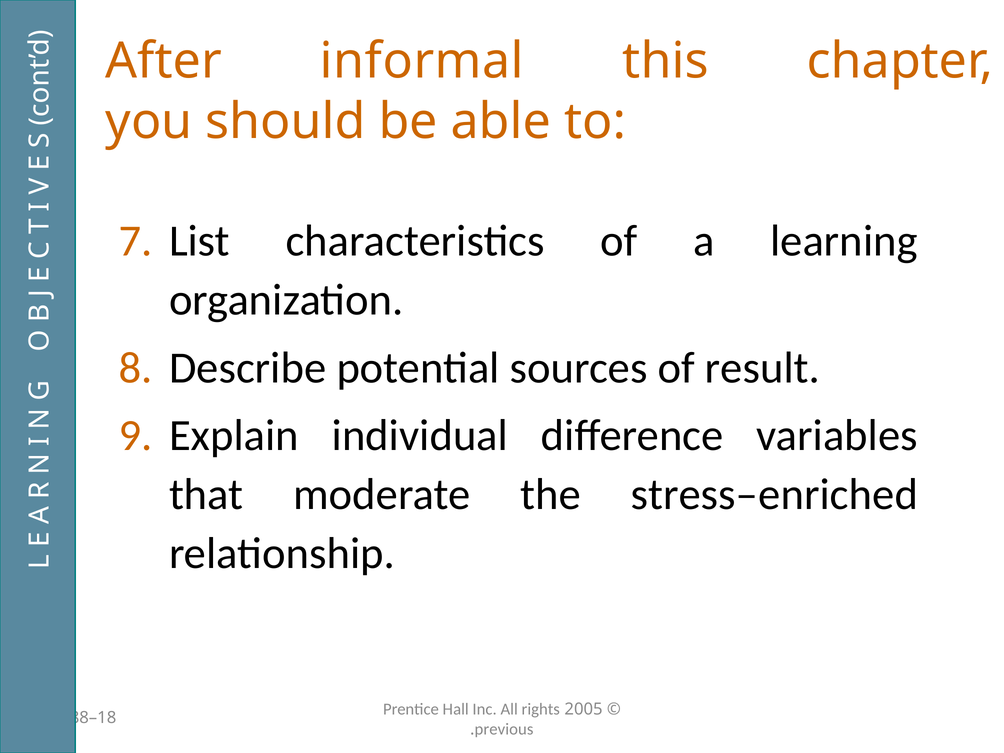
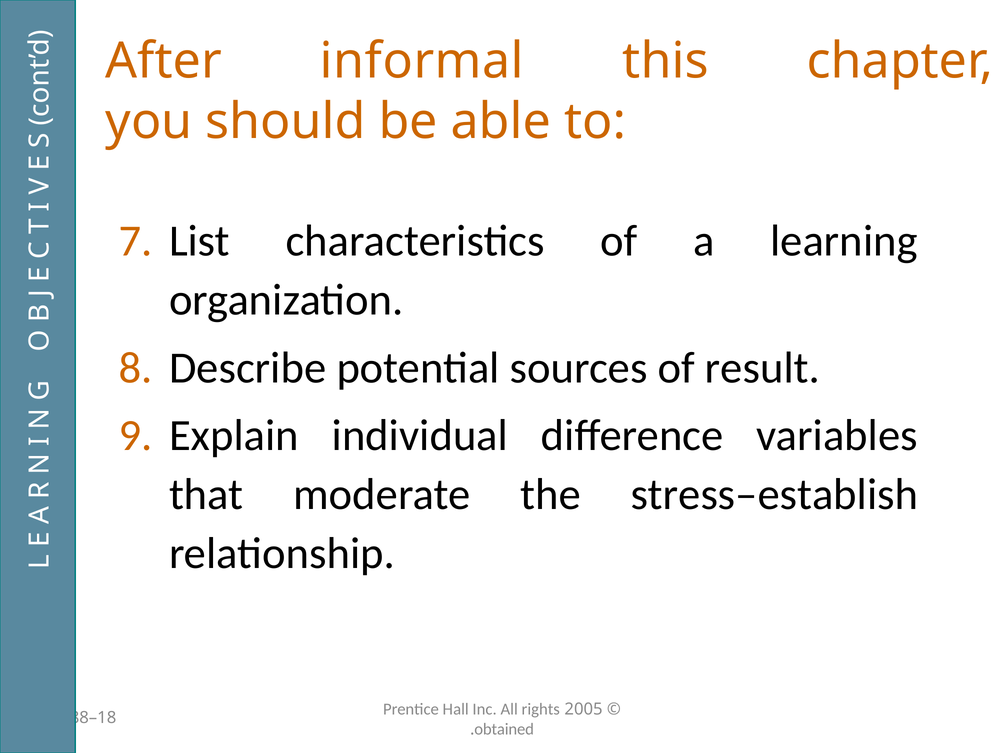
stress–enriched: stress–enriched -> stress–establish
previous: previous -> obtained
